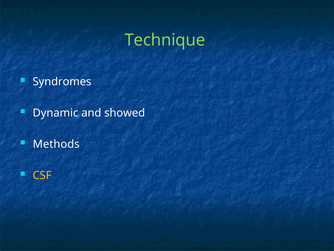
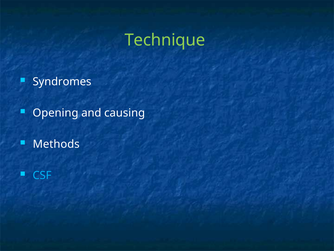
Dynamic: Dynamic -> Opening
showed: showed -> causing
CSF colour: yellow -> light blue
